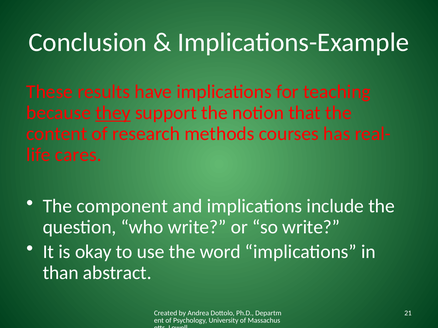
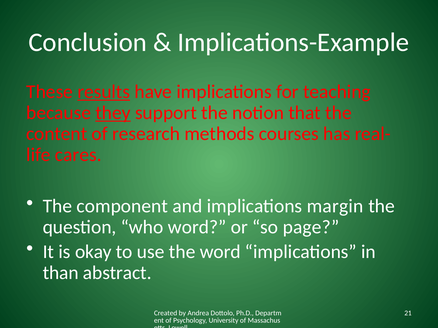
results underline: none -> present
include: include -> margin
who write: write -> word
so write: write -> page
